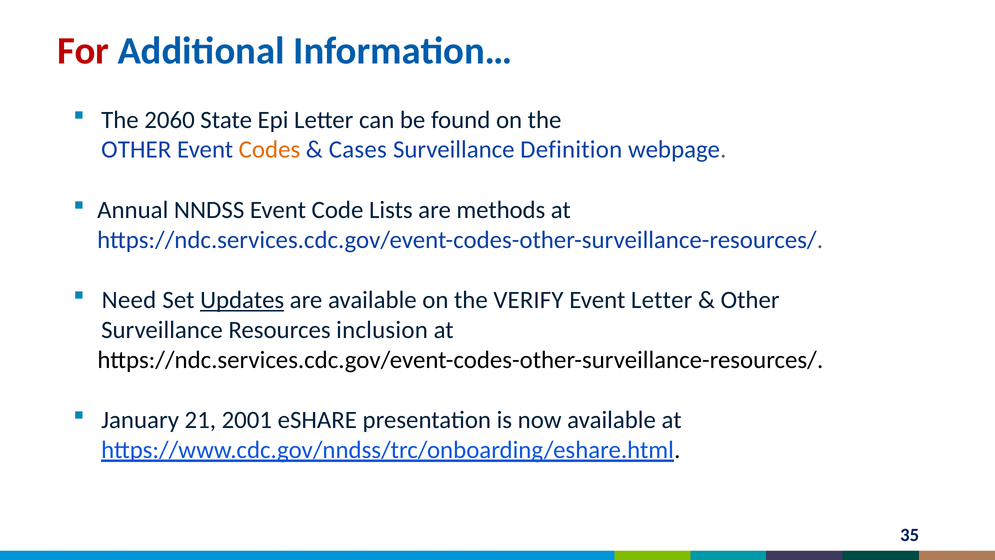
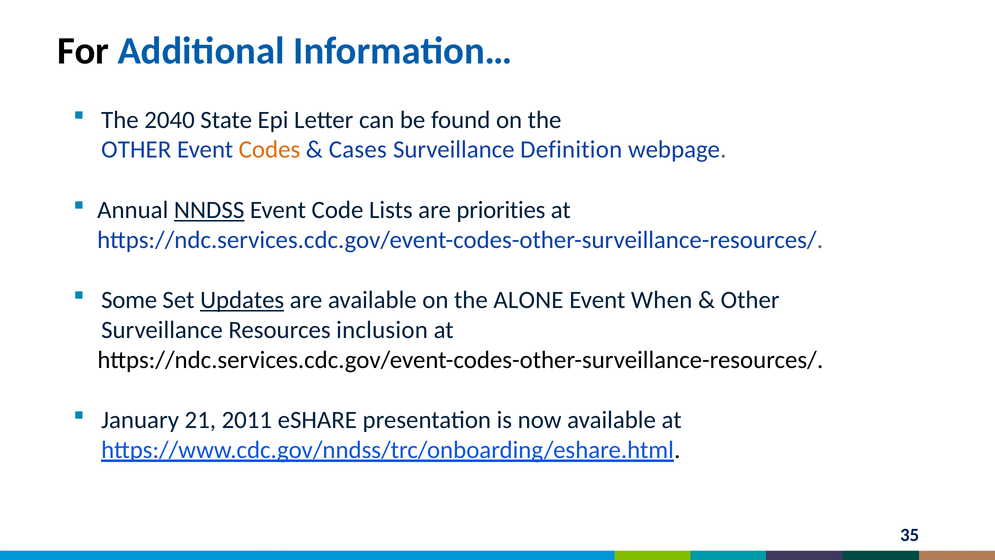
For colour: red -> black
2060: 2060 -> 2040
NNDSS underline: none -> present
methods: methods -> priorities
Need: Need -> Some
VERIFY: VERIFY -> ALONE
Event Letter: Letter -> When
2001: 2001 -> 2011
